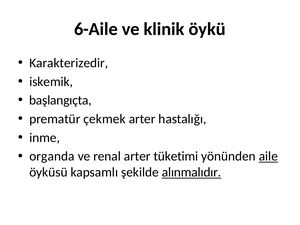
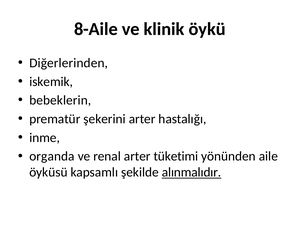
6-Aile: 6-Aile -> 8-Aile
Karakterizedir: Karakterizedir -> Diğerlerinden
başlangıçta: başlangıçta -> bebeklerin
çekmek: çekmek -> şekerini
aile underline: present -> none
